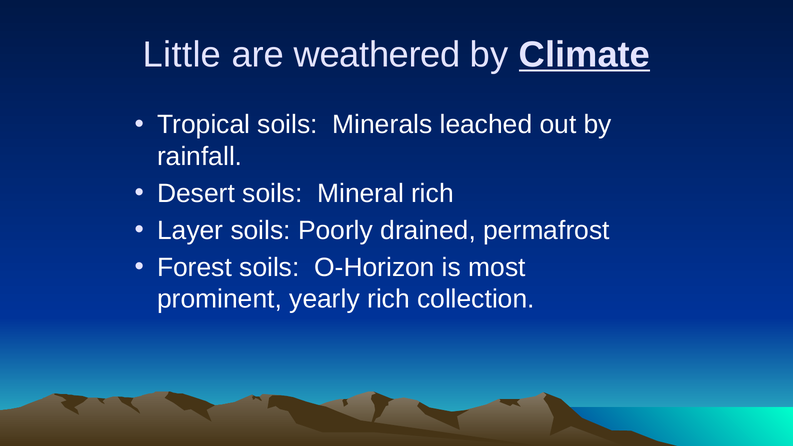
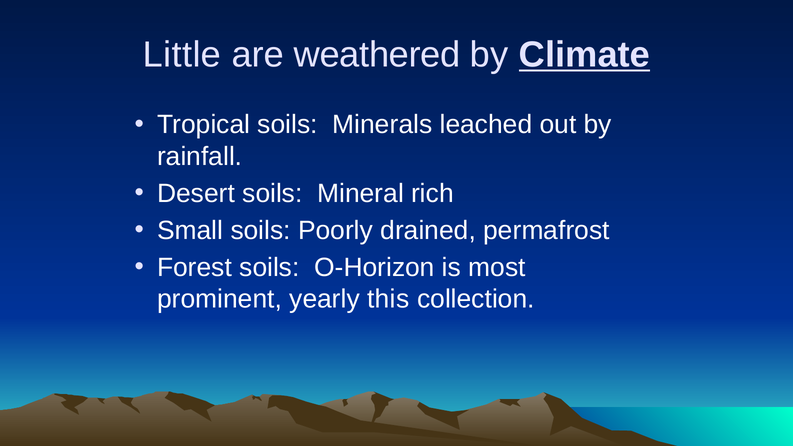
Layer: Layer -> Small
yearly rich: rich -> this
